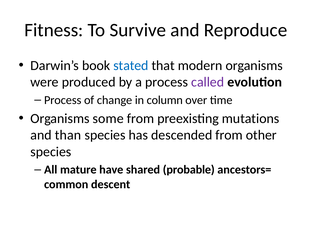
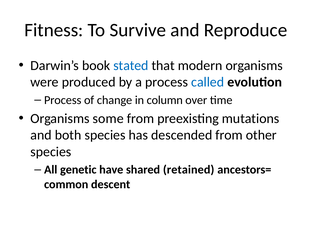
called colour: purple -> blue
than: than -> both
mature: mature -> genetic
probable: probable -> retained
